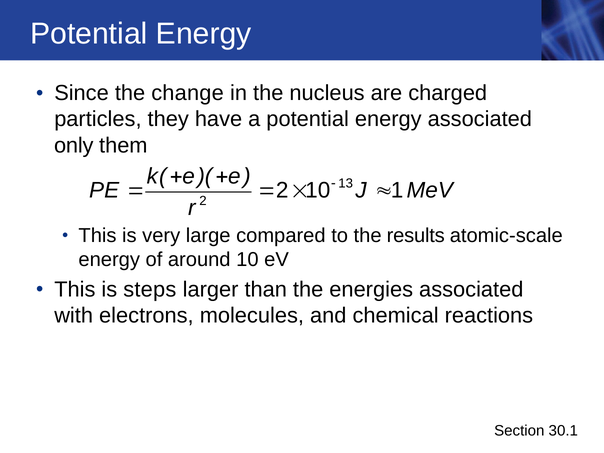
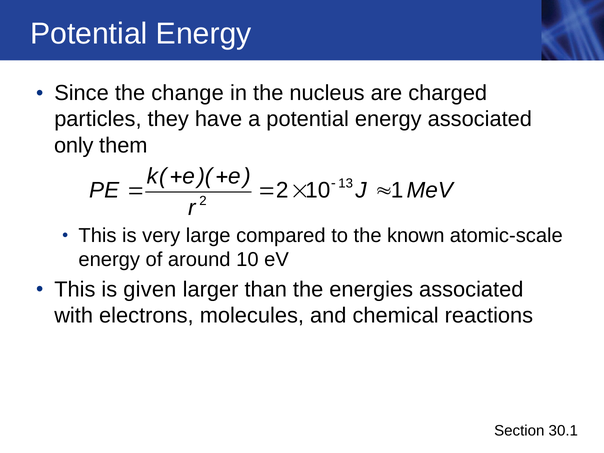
results: results -> known
steps: steps -> given
